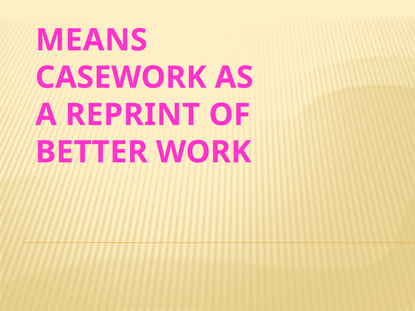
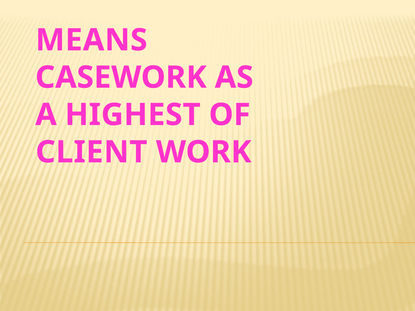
REPRINT: REPRINT -> HIGHEST
BETTER: BETTER -> CLIENT
